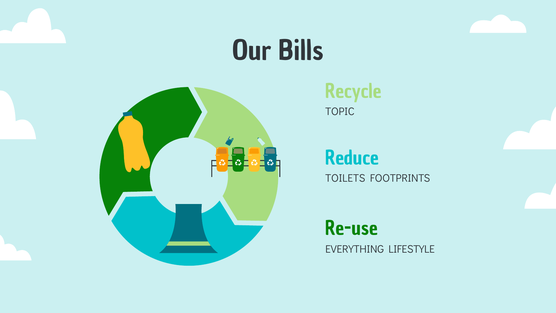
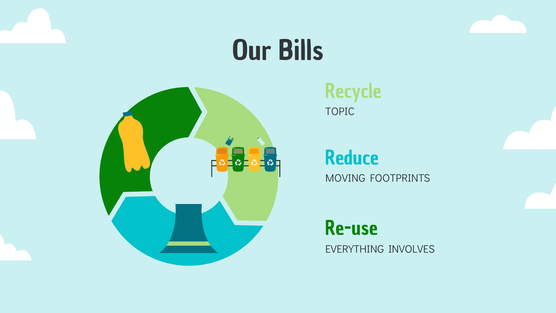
TOILETS: TOILETS -> MOVING
LIFESTYLE: LIFESTYLE -> INVOLVES
